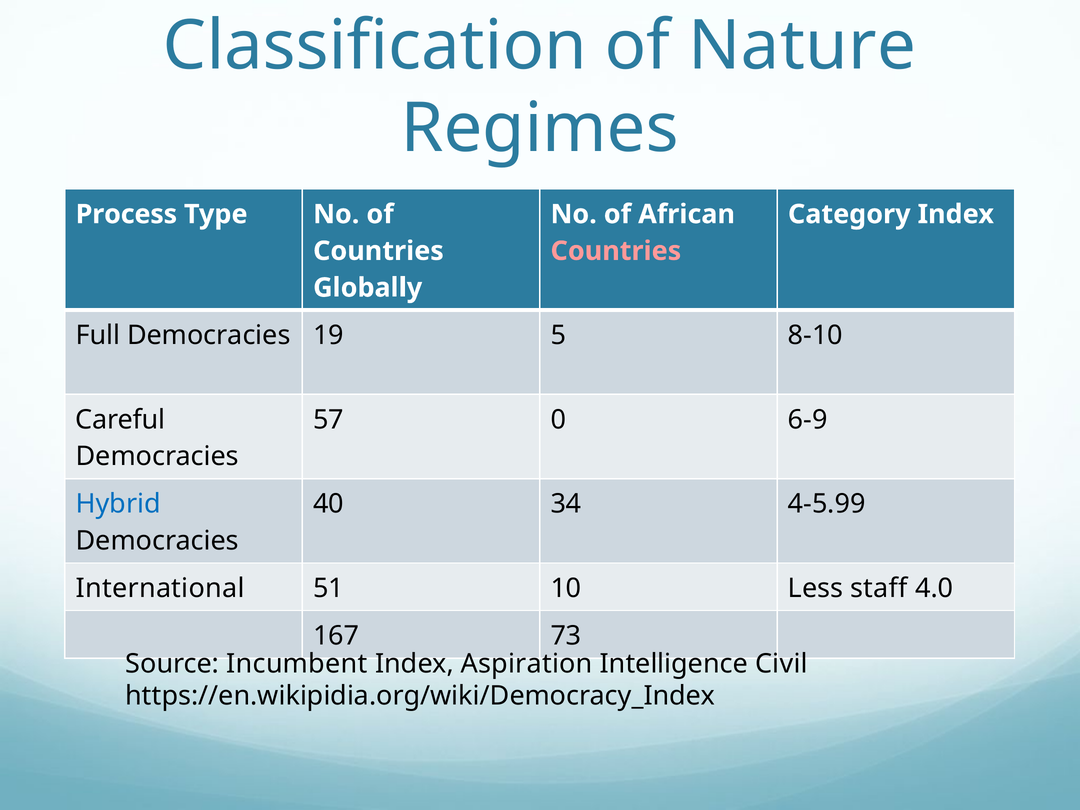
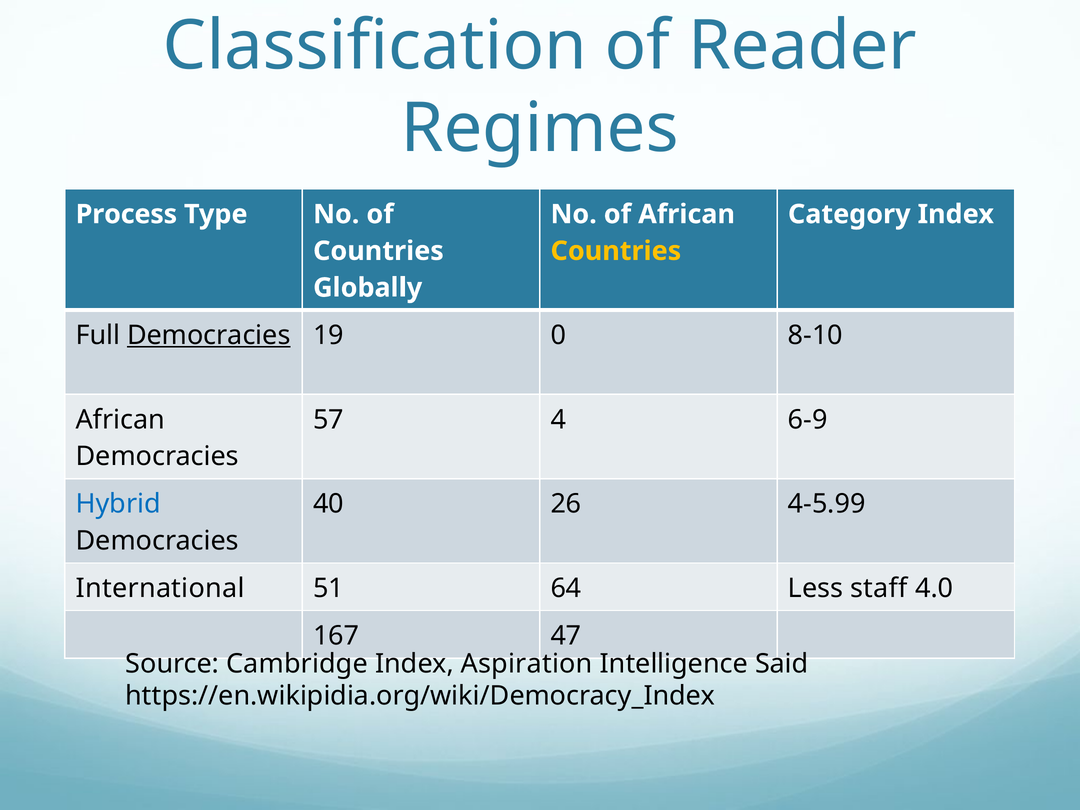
Nature: Nature -> Reader
Countries at (616, 251) colour: pink -> yellow
Democracies at (209, 335) underline: none -> present
5: 5 -> 0
Careful at (120, 420): Careful -> African
0: 0 -> 4
34: 34 -> 26
10: 10 -> 64
73: 73 -> 47
Incumbent: Incumbent -> Cambridge
Civil: Civil -> Said
